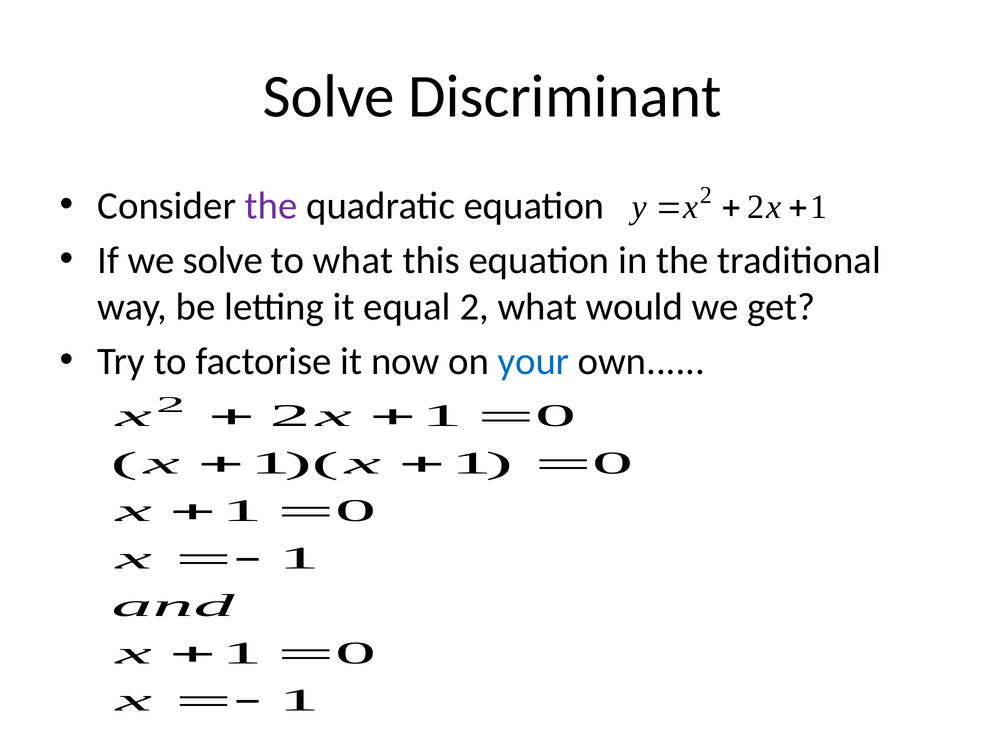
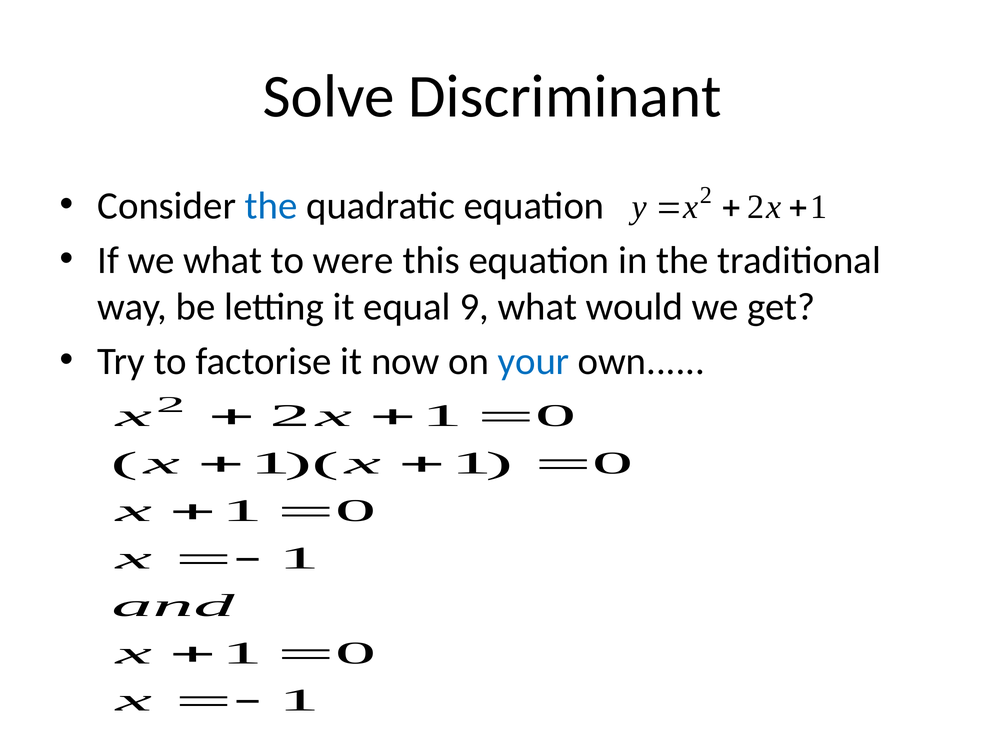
the at (271, 206) colour: purple -> blue
we solve: solve -> what
to what: what -> were
equal 2: 2 -> 9
